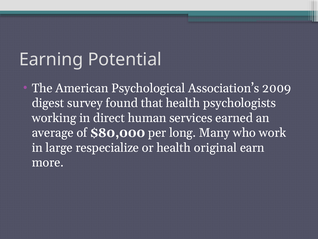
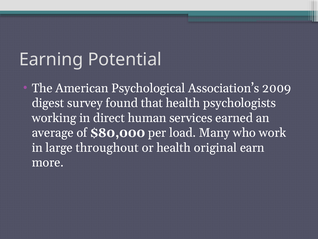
long: long -> load
respecialize: respecialize -> throughout
